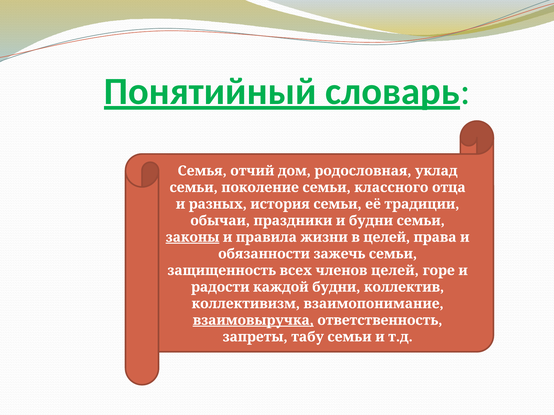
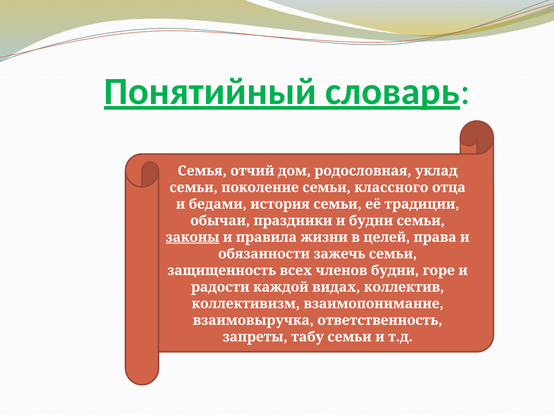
разных: разных -> бедами
членов целей: целей -> будни
каждой будни: будни -> видах
взаимовыручка underline: present -> none
